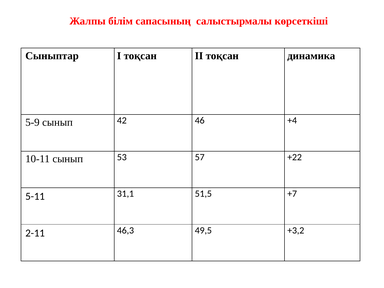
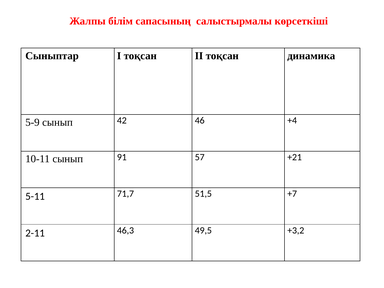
53: 53 -> 91
+22: +22 -> +21
31,1: 31,1 -> 71,7
